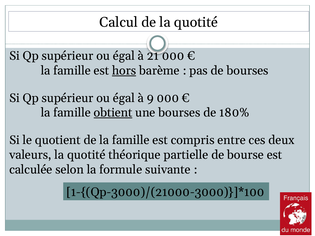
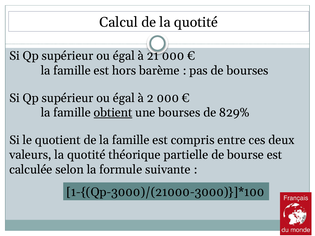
hors underline: present -> none
9: 9 -> 2
180%: 180% -> 829%
